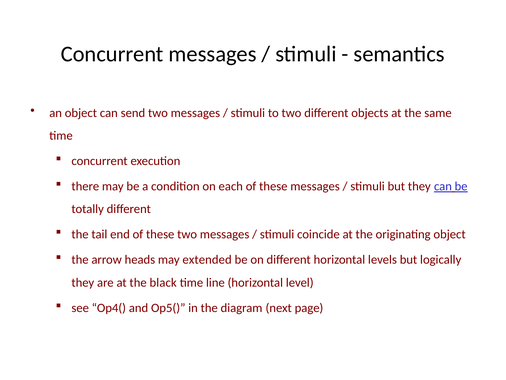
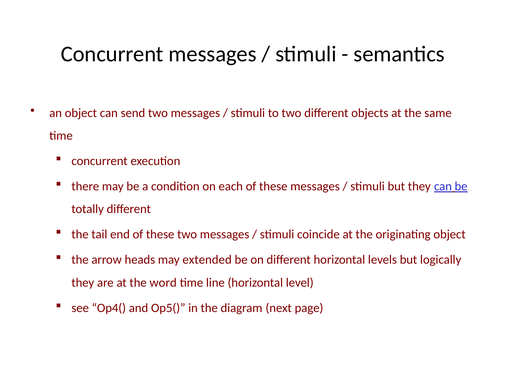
black: black -> word
